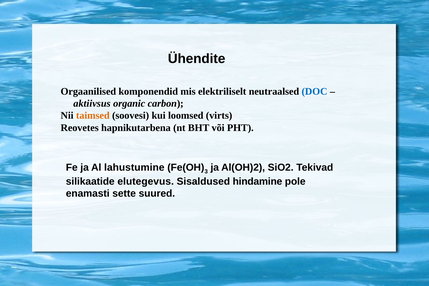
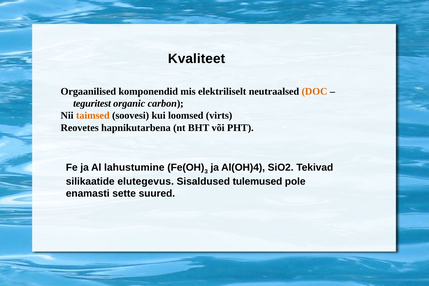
Ühendite: Ühendite -> Kvaliteet
DOC colour: blue -> orange
aktiivsus: aktiivsus -> teguritest
Al(OH)2: Al(OH)2 -> Al(OH)4
hindamine: hindamine -> tulemused
